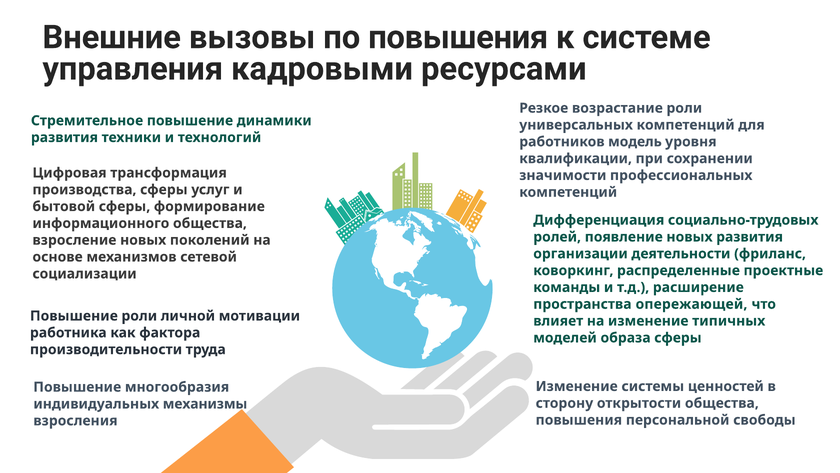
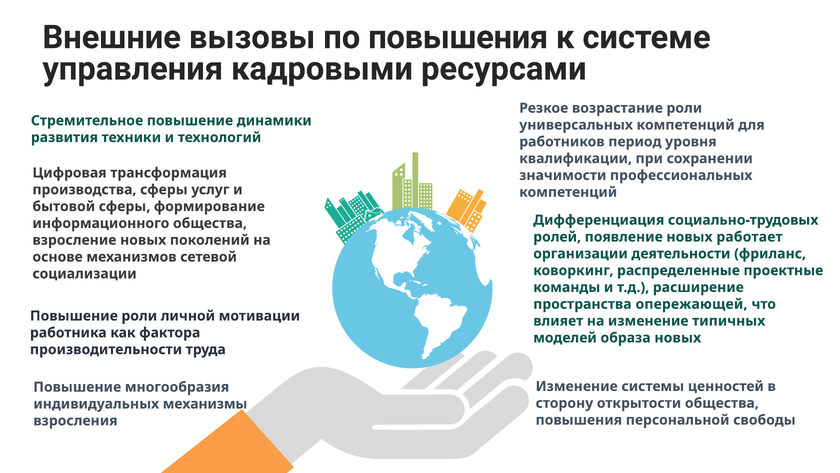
модель: модель -> период
новых развития: развития -> работает
образа сферы: сферы -> новых
